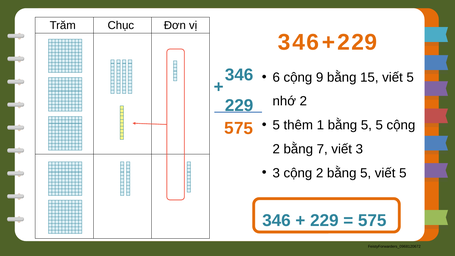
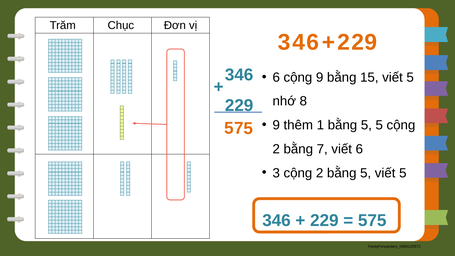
nhớ 2: 2 -> 8
5 at (276, 125): 5 -> 9
viết 3: 3 -> 6
